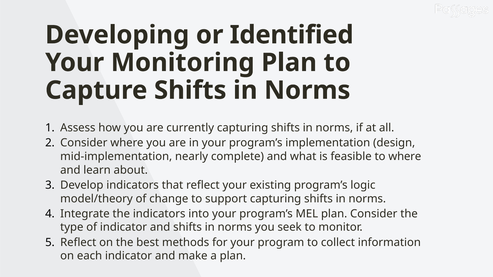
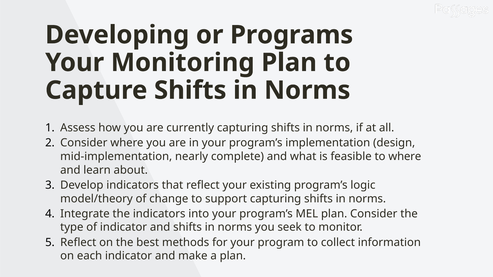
Identified: Identified -> Programs
